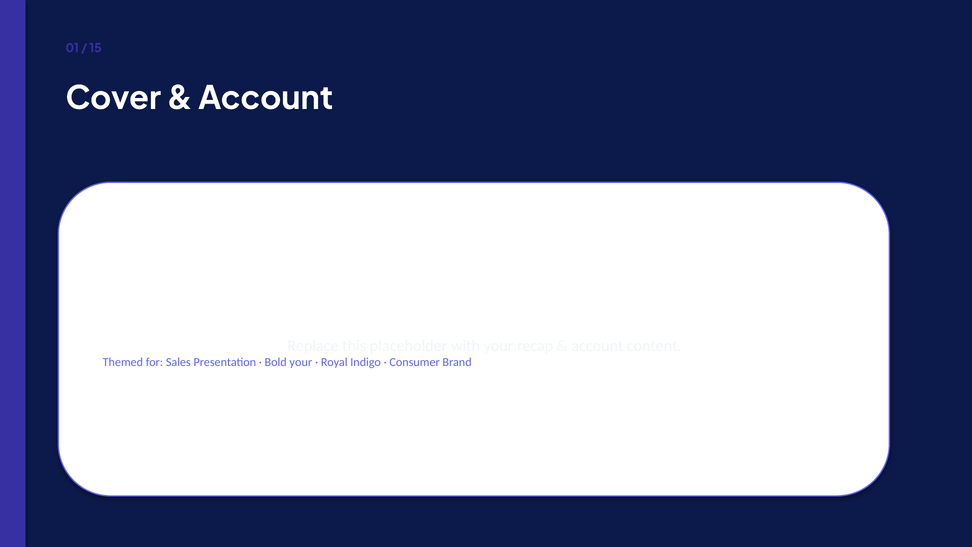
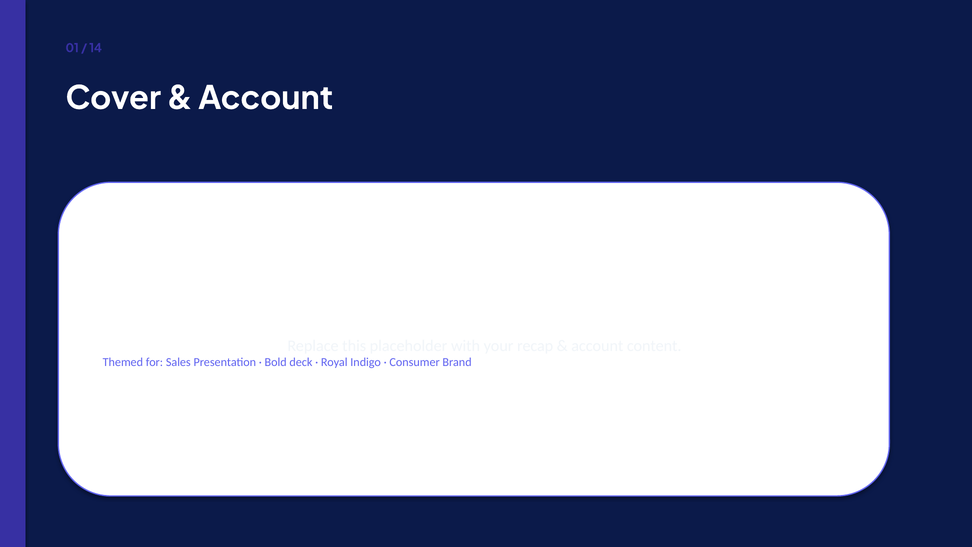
15: 15 -> 14
Bold your: your -> deck
